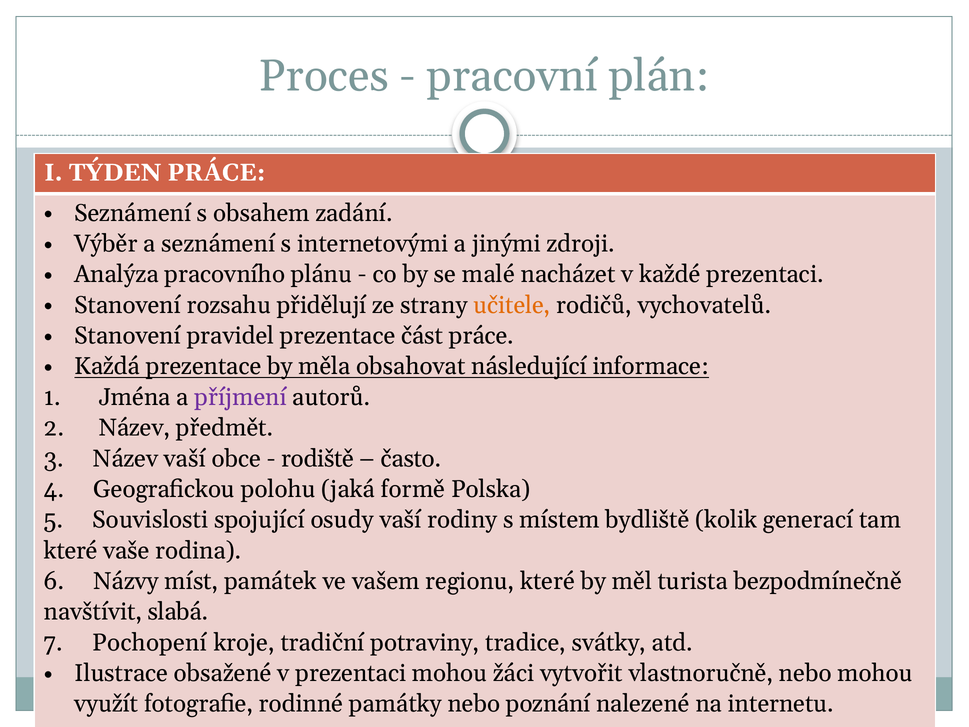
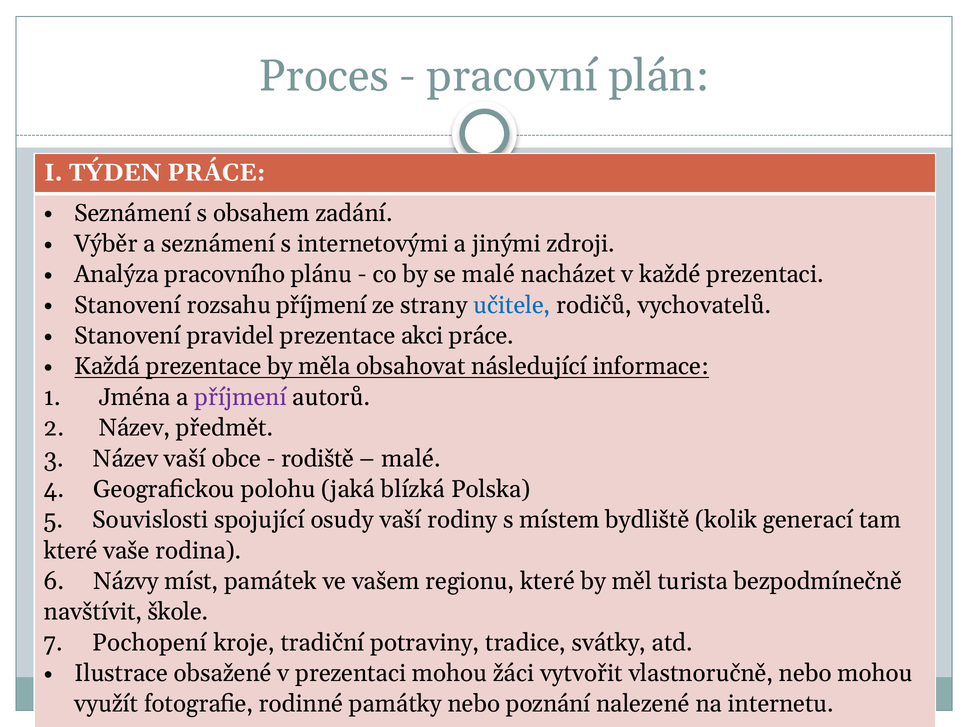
rozsahu přidělují: přidělují -> příjmení
učitele colour: orange -> blue
část: část -> akci
často at (411, 458): často -> malé
formě: formě -> blízká
slabá: slabá -> škole
